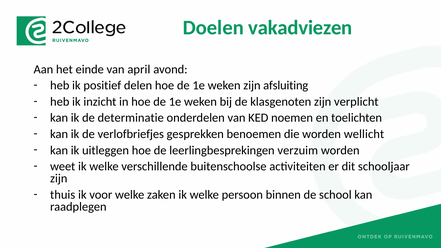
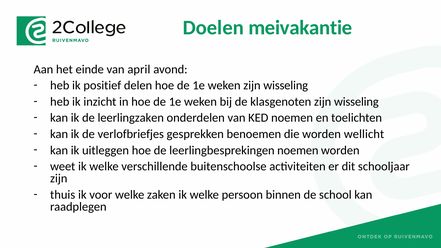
vakadviezen: vakadviezen -> meivakantie
weken zijn afsluiting: afsluiting -> wisseling
klasgenoten zijn verplicht: verplicht -> wisseling
determinatie: determinatie -> leerlingzaken
leerlingbesprekingen verzuim: verzuim -> noemen
